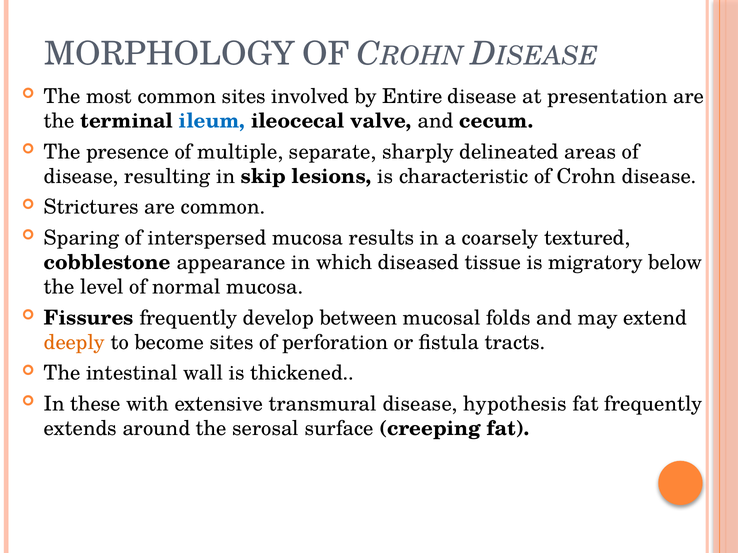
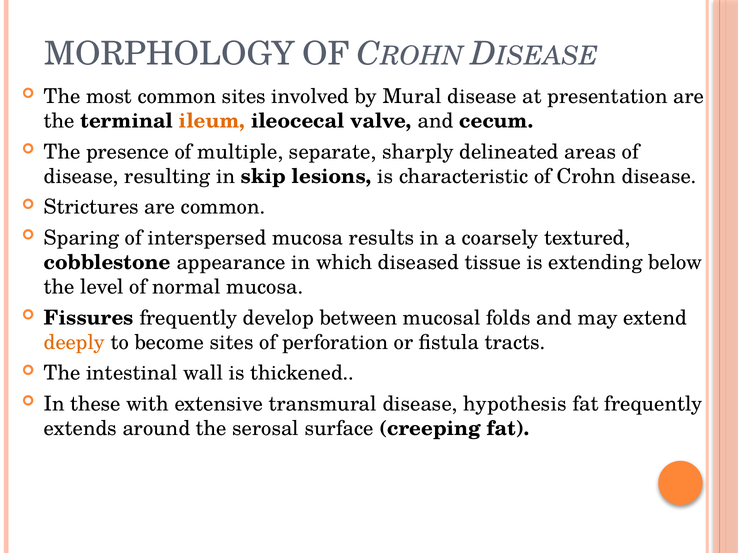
Entire: Entire -> Mural
ileum colour: blue -> orange
migratory: migratory -> extending
